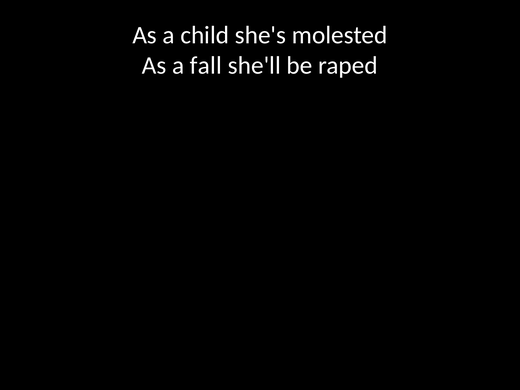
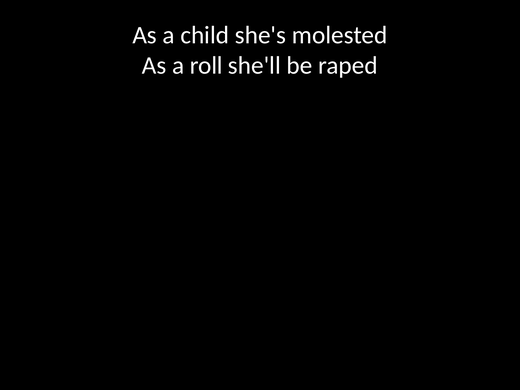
fall: fall -> roll
